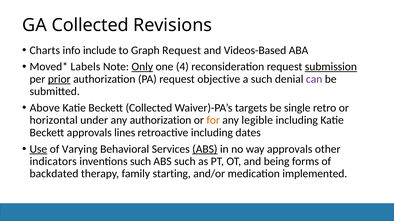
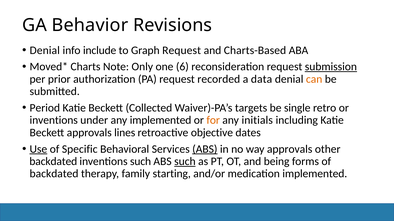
GA Collected: Collected -> Behavior
Charts at (45, 50): Charts -> Denial
Videos-Based: Videos-Based -> Charts-Based
Labels: Labels -> Charts
Only underline: present -> none
4: 4 -> 6
prior underline: present -> none
objective: objective -> recorded
a such: such -> data
can colour: purple -> orange
Above: Above -> Period
horizontal at (54, 121): horizontal -> inventions
any authorization: authorization -> implemented
legible: legible -> initials
retroactive including: including -> objective
Varying: Varying -> Specific
indicators at (53, 162): indicators -> backdated
such at (185, 162) underline: none -> present
